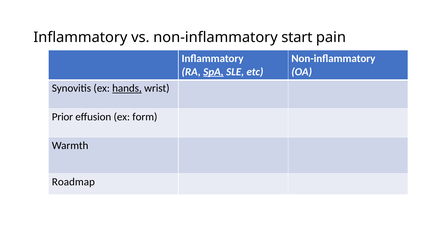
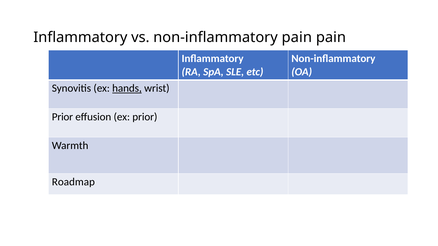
non-inflammatory start: start -> pain
SpA underline: present -> none
ex form: form -> prior
